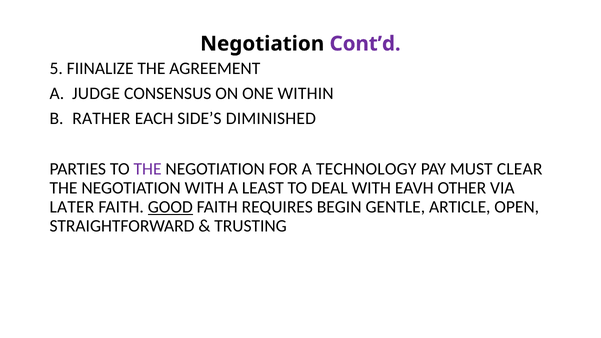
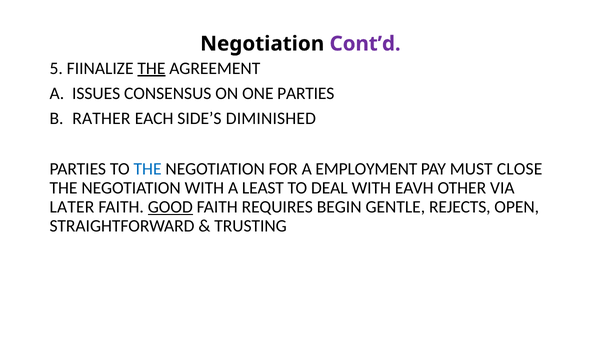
THE at (151, 68) underline: none -> present
JUDGE: JUDGE -> ISSUES
ONE WITHIN: WITHIN -> PARTIES
THE at (148, 169) colour: purple -> blue
TECHNOLOGY: TECHNOLOGY -> EMPLOYMENT
CLEAR: CLEAR -> CLOSE
ARTICLE: ARTICLE -> REJECTS
